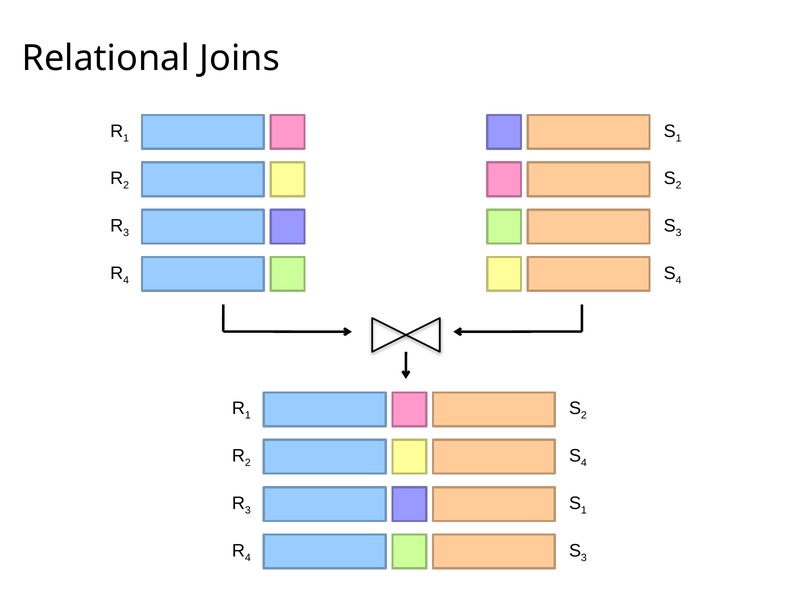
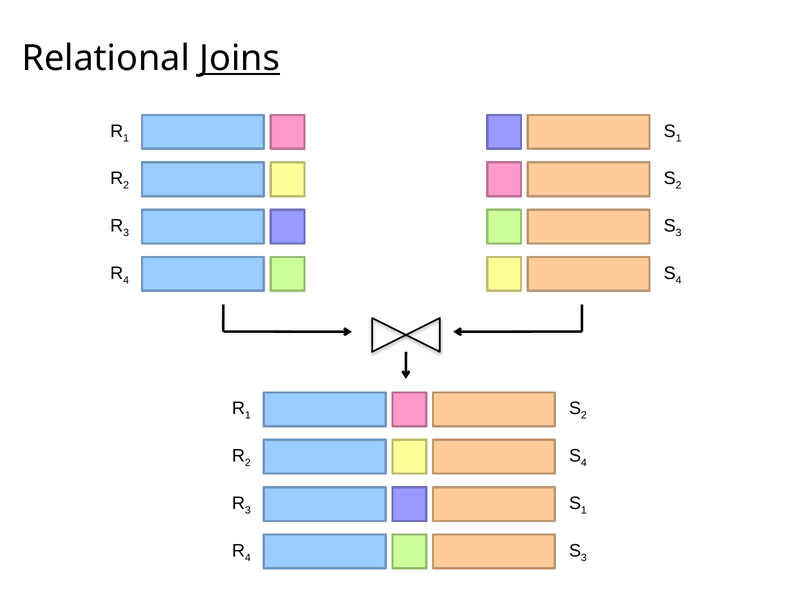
Joins underline: none -> present
